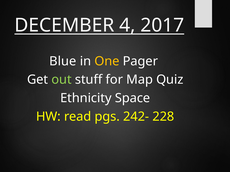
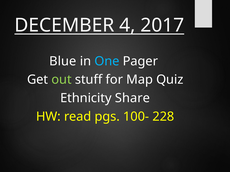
One colour: yellow -> light blue
Space: Space -> Share
242-: 242- -> 100-
